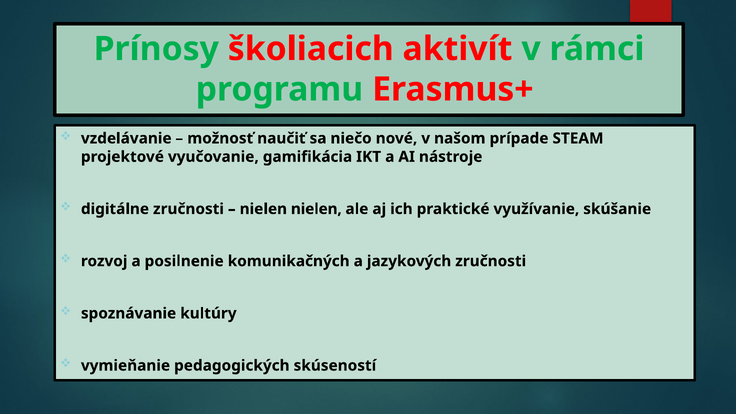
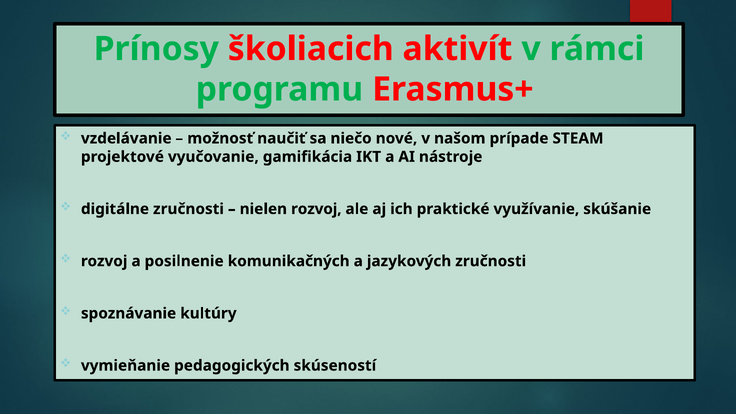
nielen nielen: nielen -> rozvoj
